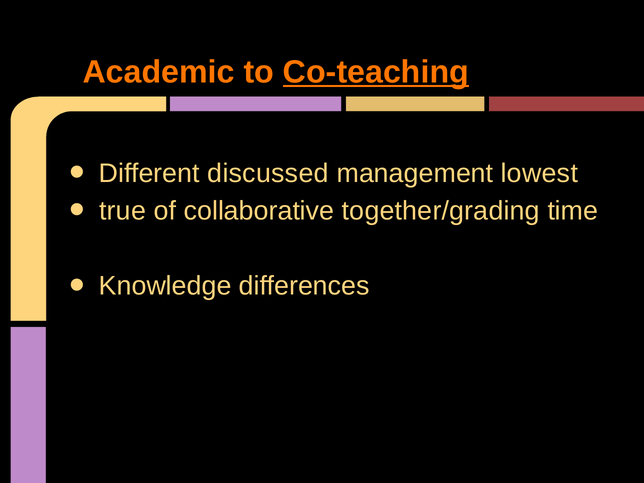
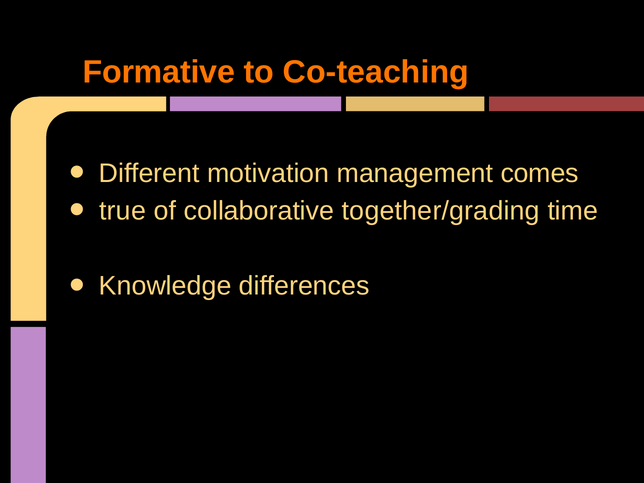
Academic: Academic -> Formative
Co-teaching underline: present -> none
discussed: discussed -> motivation
lowest: lowest -> comes
